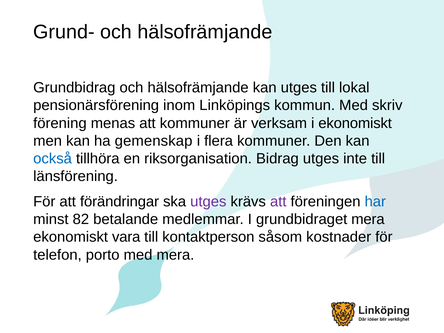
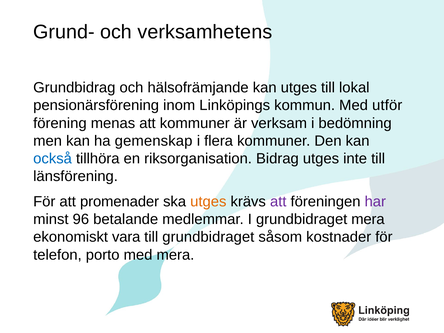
Grund- och hälsofrämjande: hälsofrämjande -> verksamhetens
skriv: skriv -> utför
i ekonomiskt: ekonomiskt -> bedömning
förändringar: förändringar -> promenader
utges at (208, 202) colour: purple -> orange
har colour: blue -> purple
82: 82 -> 96
till kontaktperson: kontaktperson -> grundbidraget
